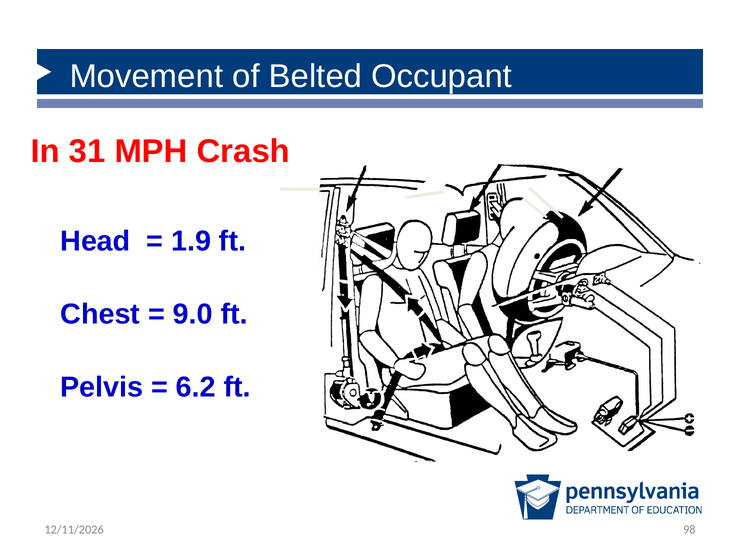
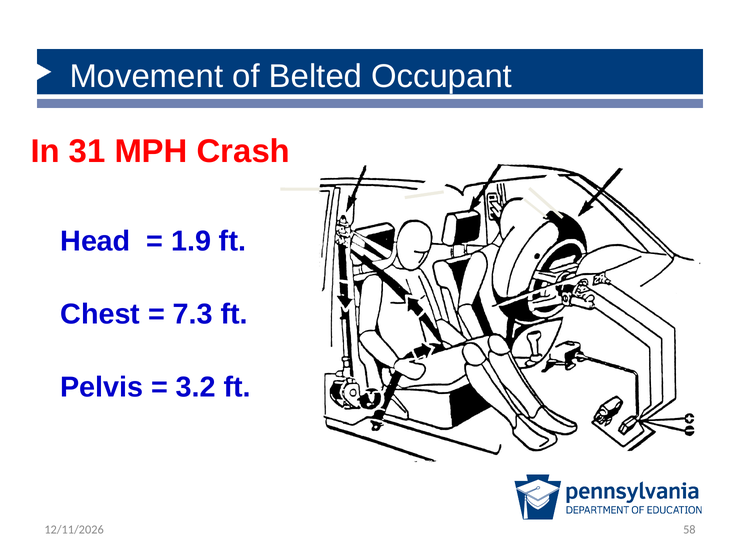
9.0: 9.0 -> 7.3
6.2: 6.2 -> 3.2
98: 98 -> 58
